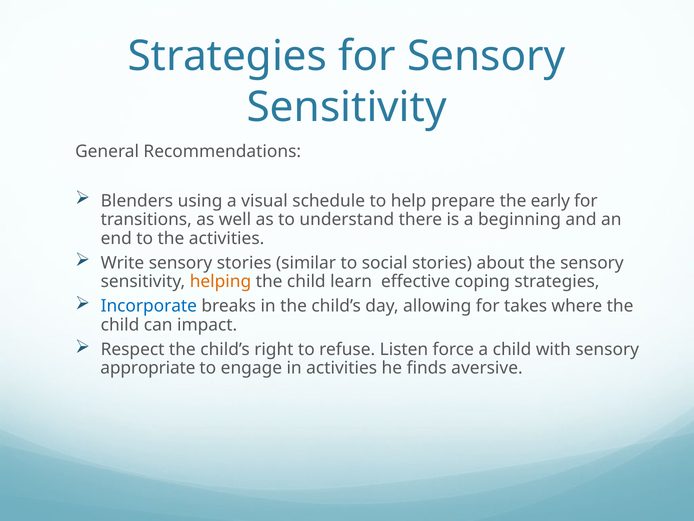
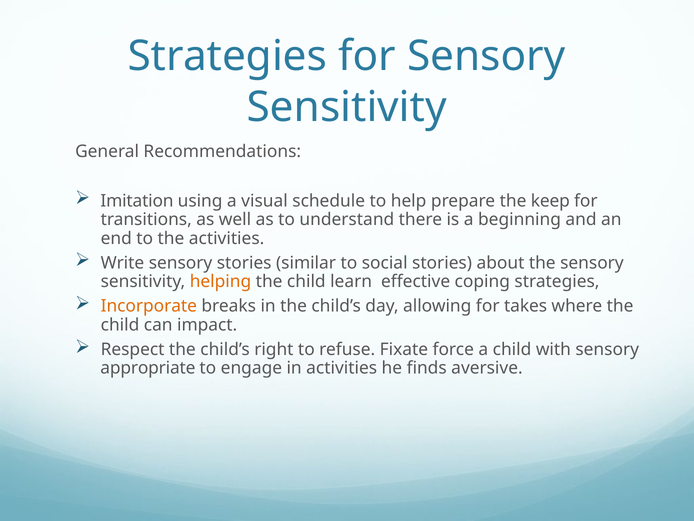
Blenders: Blenders -> Imitation
early: early -> keep
Incorporate colour: blue -> orange
Listen: Listen -> Fixate
